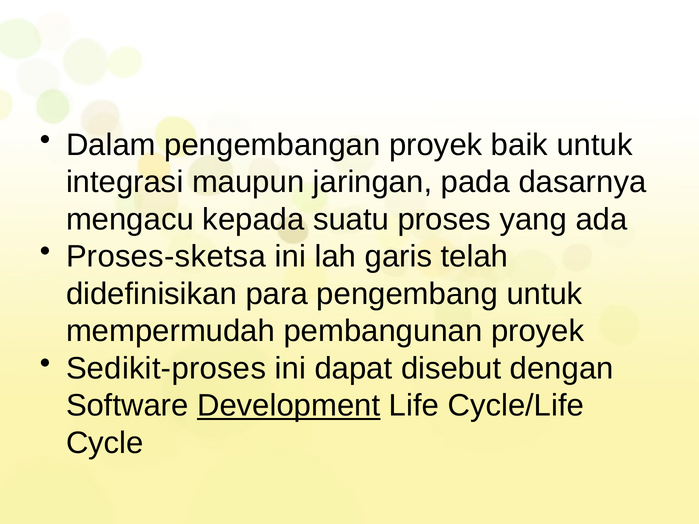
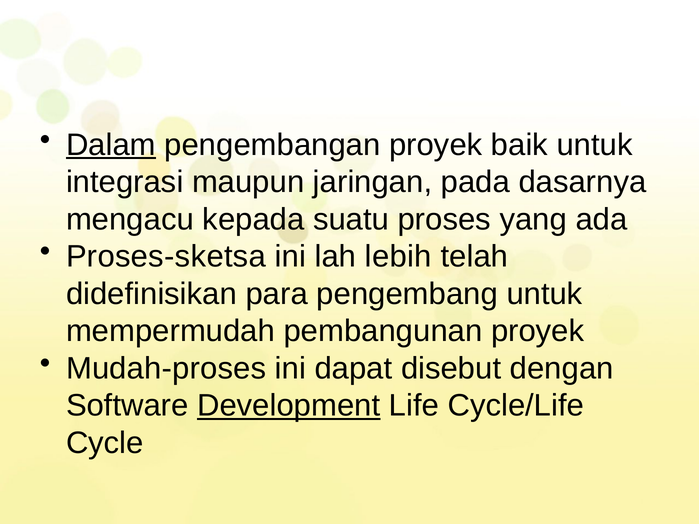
Dalam underline: none -> present
garis: garis -> lebih
Sedikit-proses: Sedikit-proses -> Mudah-proses
